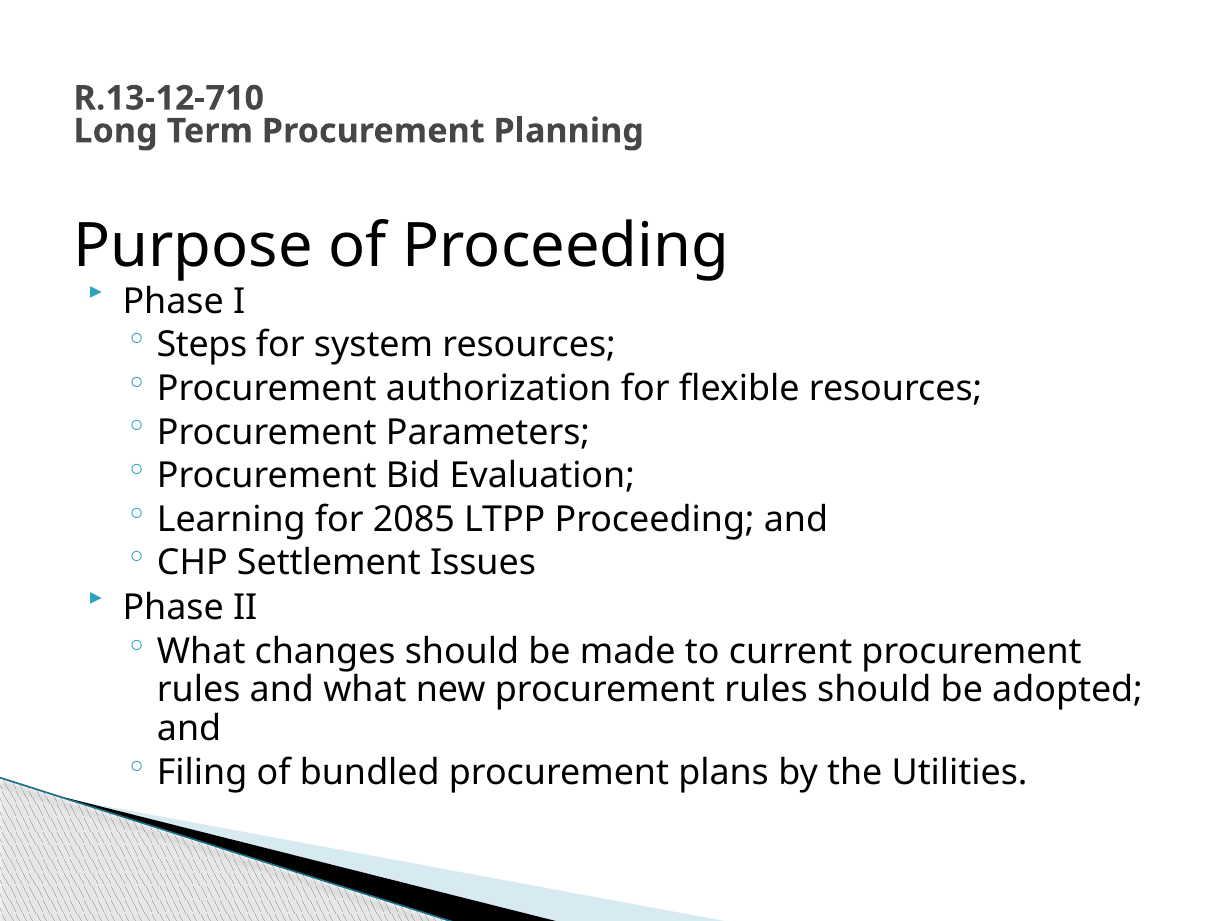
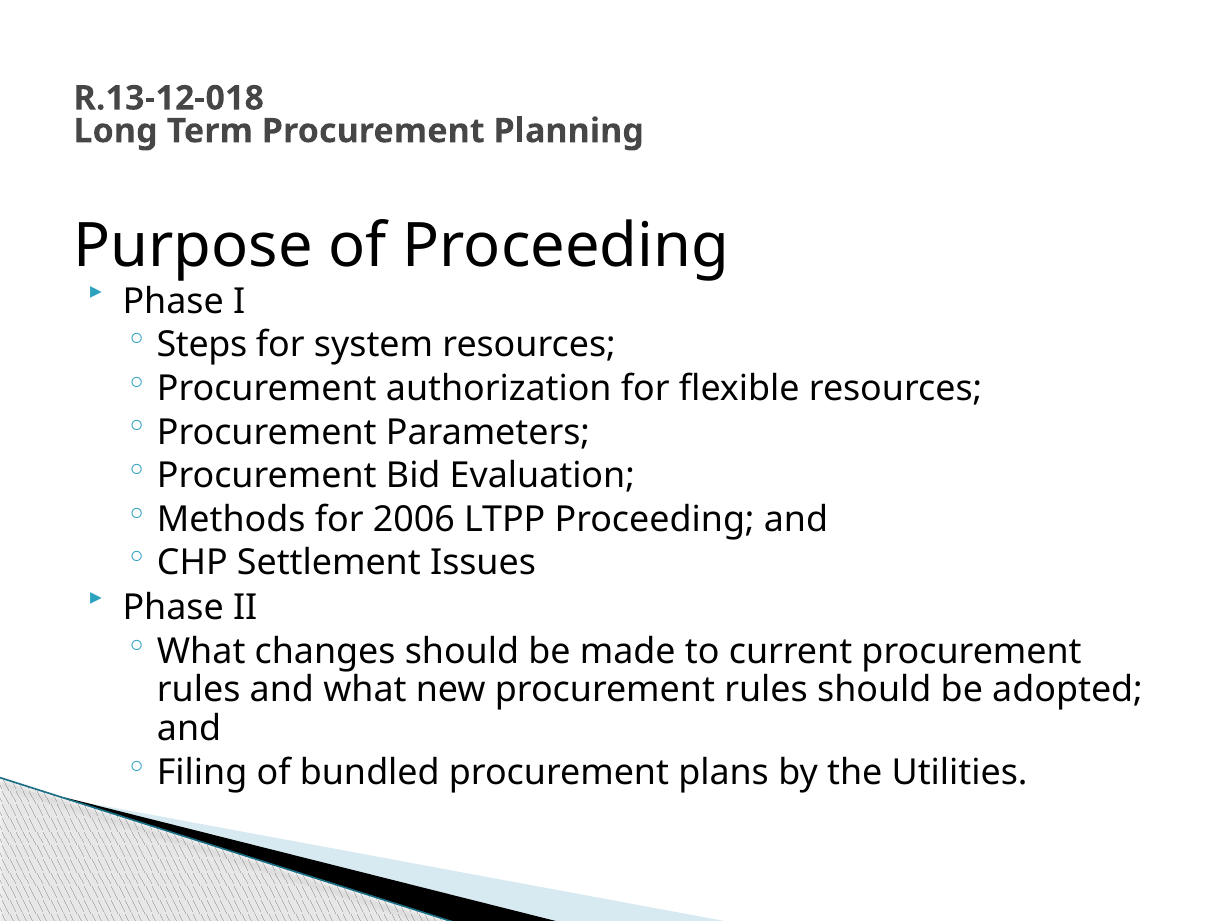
R.13-12-710: R.13-12-710 -> R.13-12-018
Learning: Learning -> Methods
2085: 2085 -> 2006
